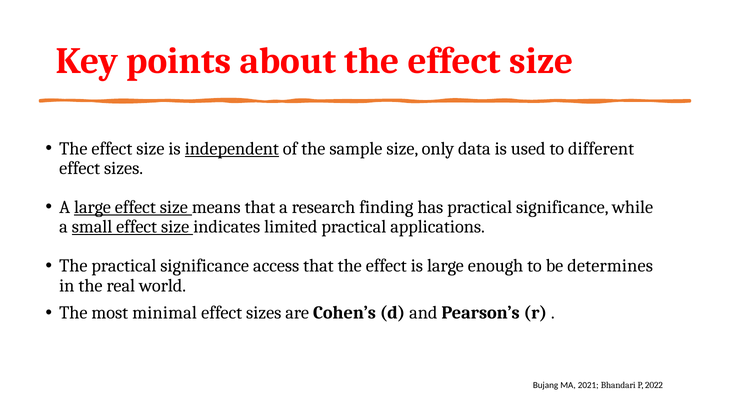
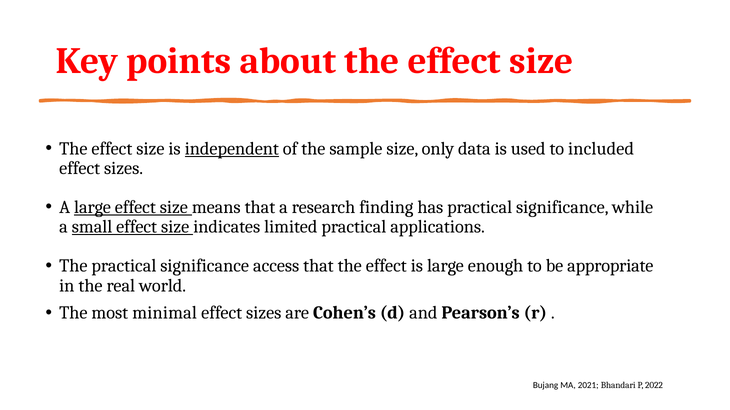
different: different -> included
determines: determines -> appropriate
